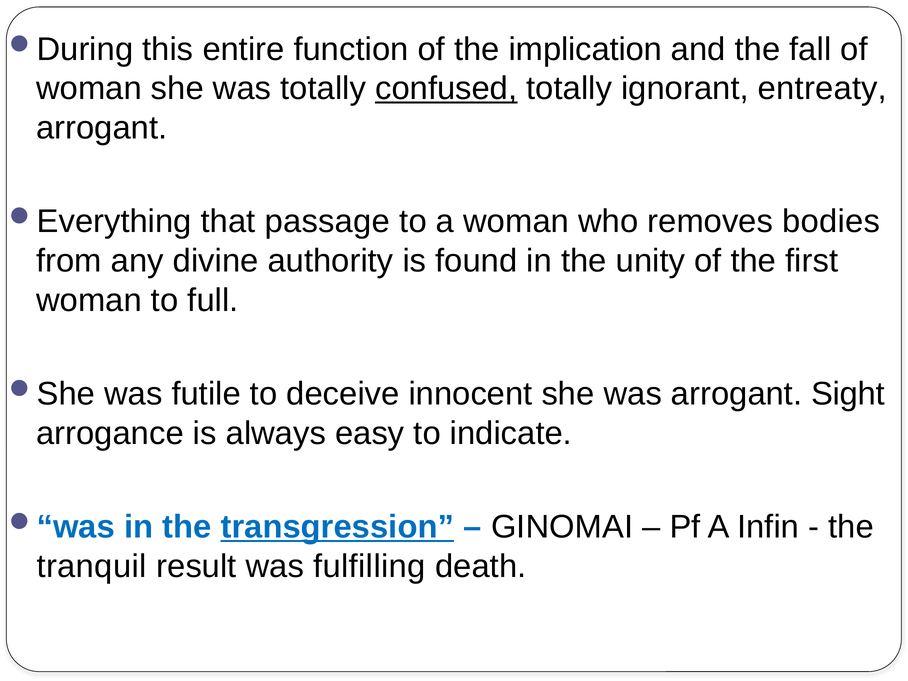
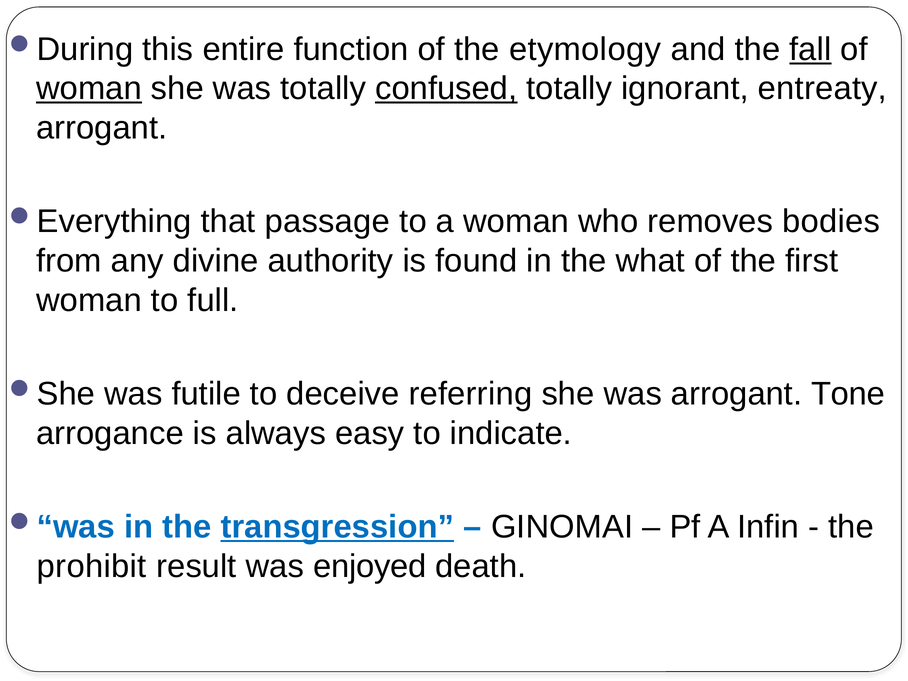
implication: implication -> etymology
fall underline: none -> present
woman at (89, 89) underline: none -> present
unity: unity -> what
innocent: innocent -> referring
Sight: Sight -> Tone
tranquil: tranquil -> prohibit
fulfilling: fulfilling -> enjoyed
